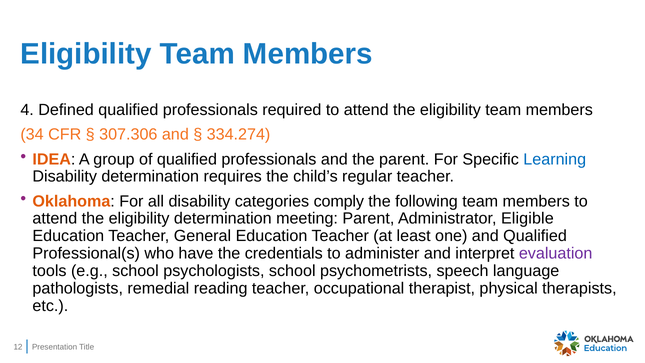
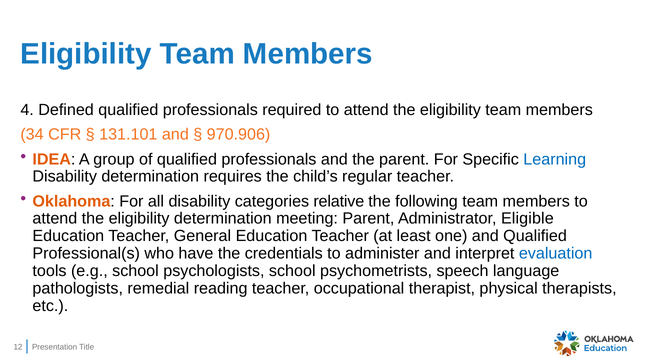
307.306: 307.306 -> 131.101
334.274: 334.274 -> 970.906
comply: comply -> relative
evaluation colour: purple -> blue
